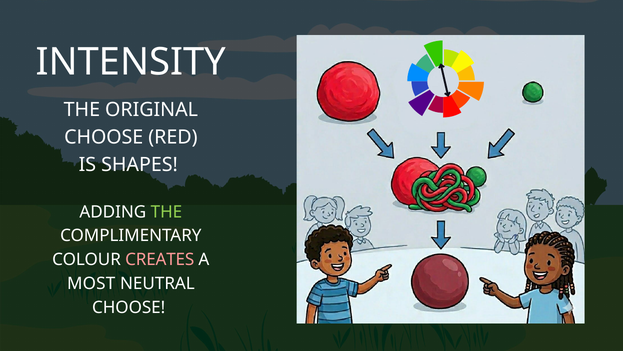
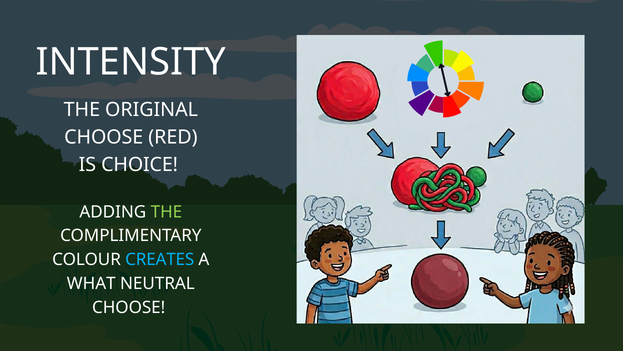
SHAPES: SHAPES -> CHOICE
CREATES colour: pink -> light blue
MOST: MOST -> WHAT
